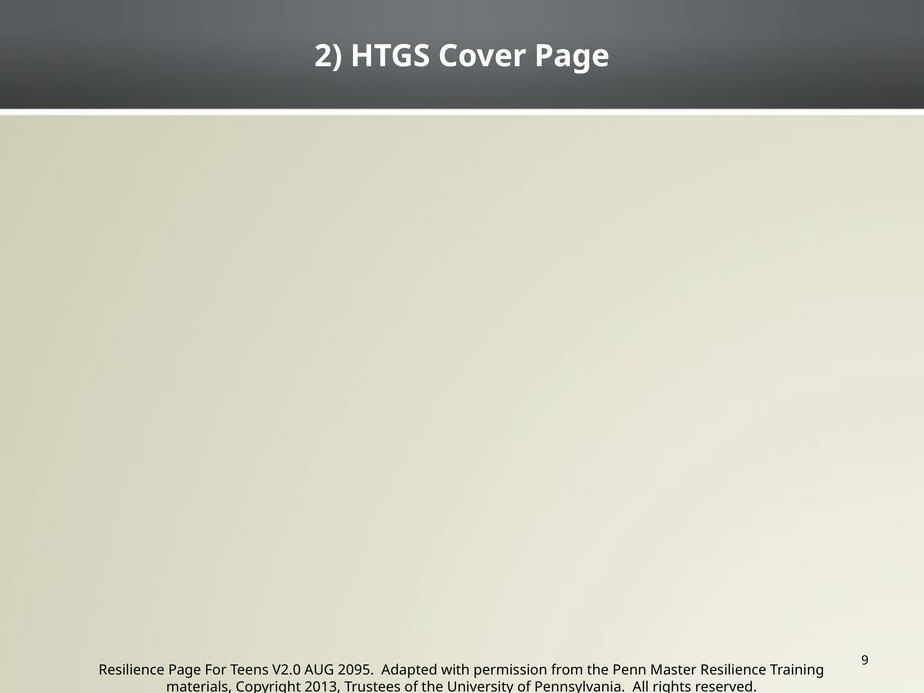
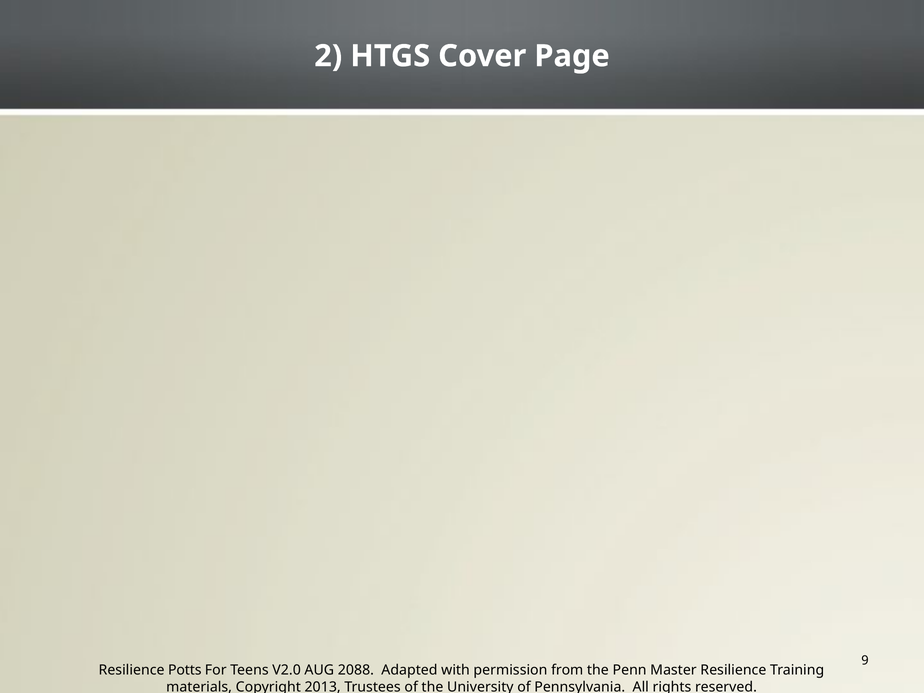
Resilience Page: Page -> Potts
2095: 2095 -> 2088
